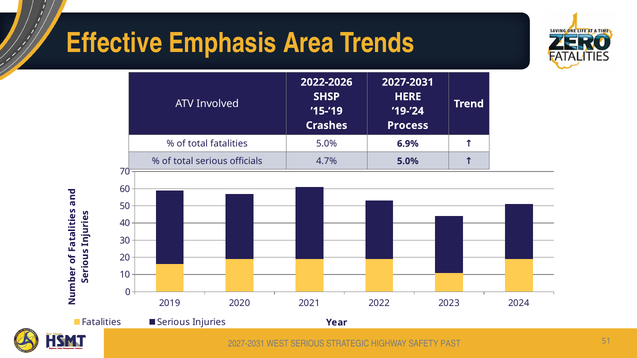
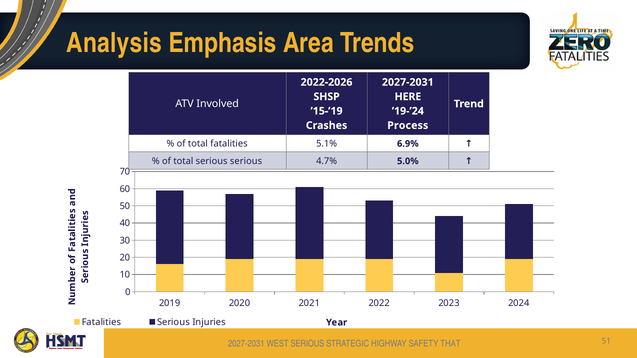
Effective: Effective -> Analysis
fatalities 5.0%: 5.0% -> 5.1%
serious officials: officials -> serious
PAST: PAST -> THAT
